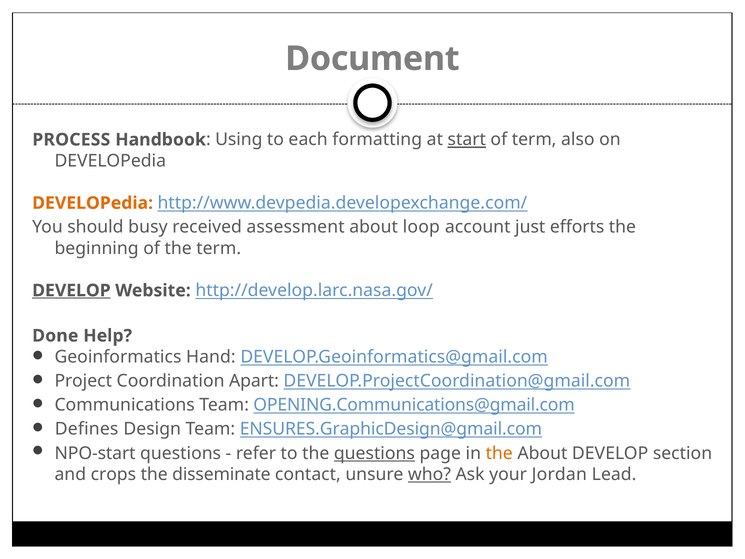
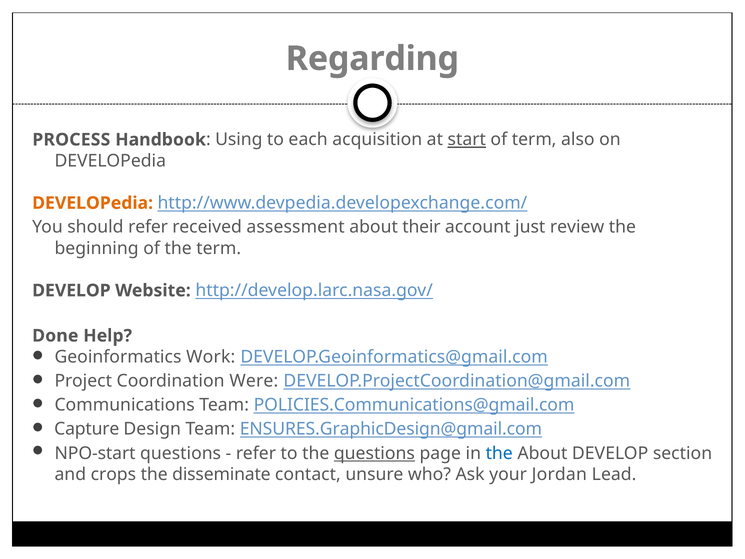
Document: Document -> Regarding
formatting: formatting -> acquisition
should busy: busy -> refer
loop: loop -> their
efforts: efforts -> review
DEVELOP at (71, 290) underline: present -> none
Hand: Hand -> Work
Apart: Apart -> Were
OPENING.Communications@gmail.com: OPENING.Communications@gmail.com -> POLICIES.Communications@gmail.com
Defines: Defines -> Capture
the at (499, 453) colour: orange -> blue
who underline: present -> none
